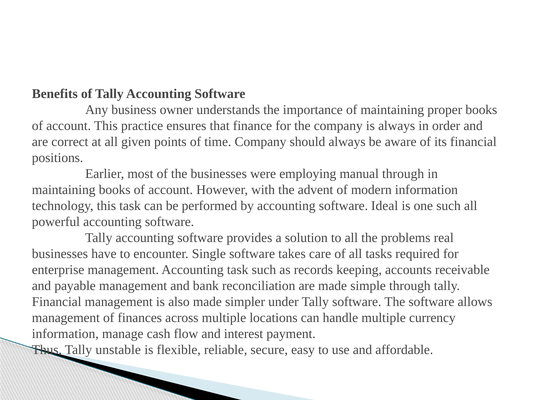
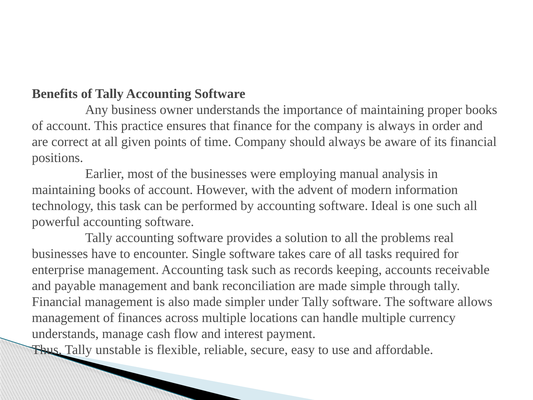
manual through: through -> analysis
information at (65, 334): information -> understands
